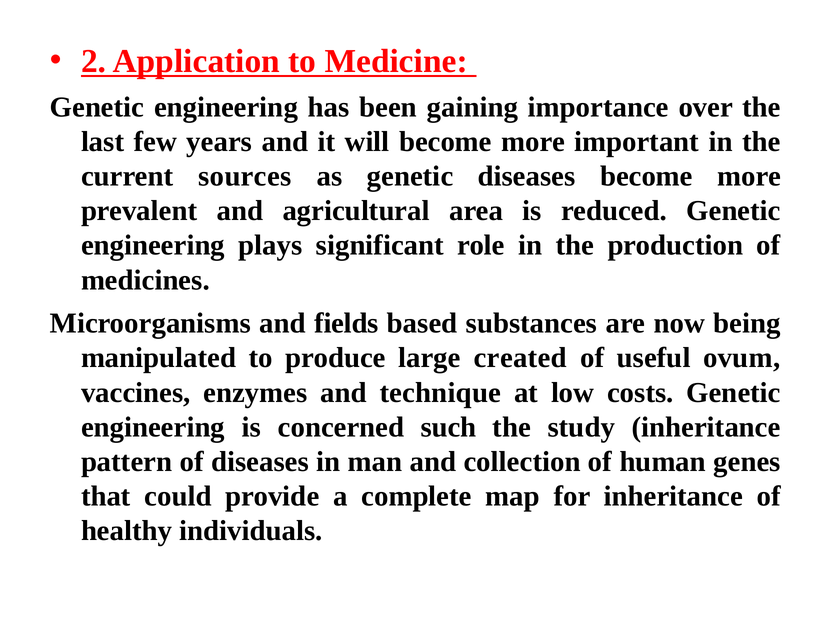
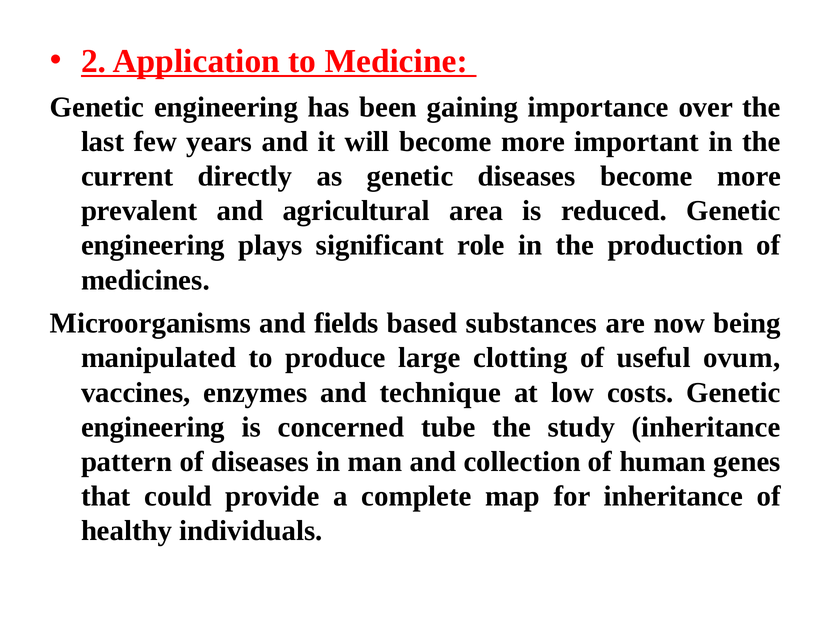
sources: sources -> directly
created: created -> clotting
such: such -> tube
